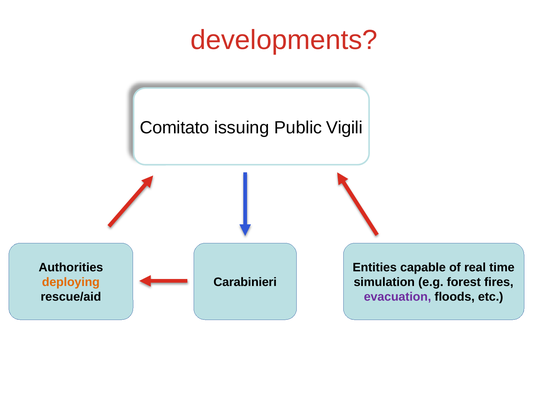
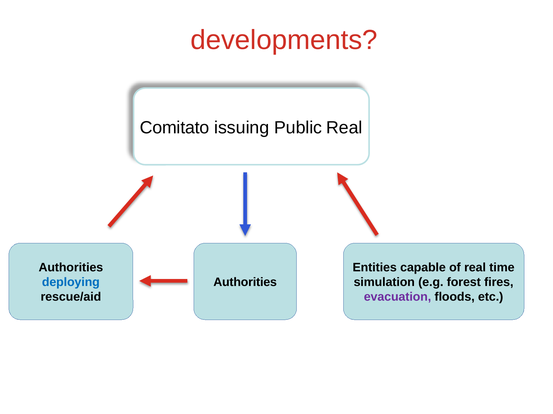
Public Vigili: Vigili -> Real
deploying colour: orange -> blue
Carabinieri at (245, 283): Carabinieri -> Authorities
